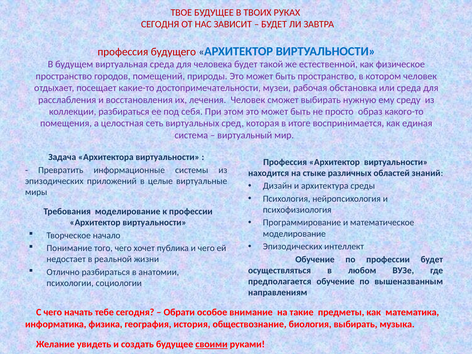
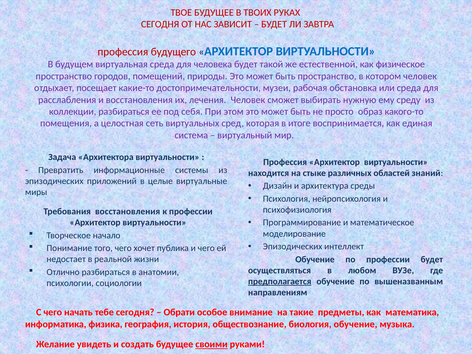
Требования моделирование: моделирование -> восстановления
предполагается underline: none -> present
биология выбирать: выбирать -> обучение
